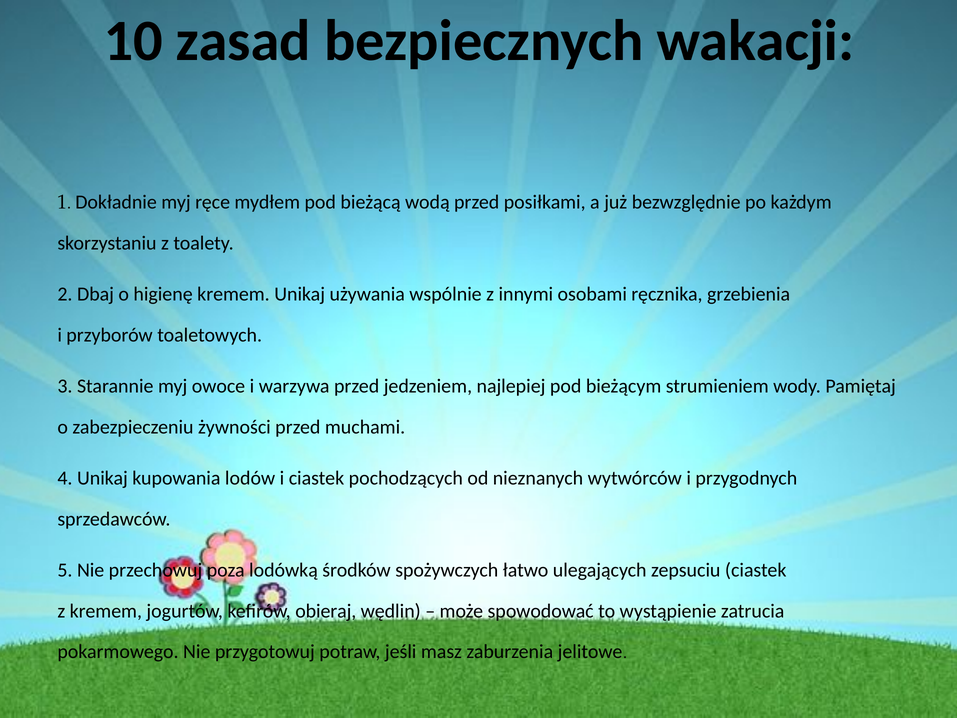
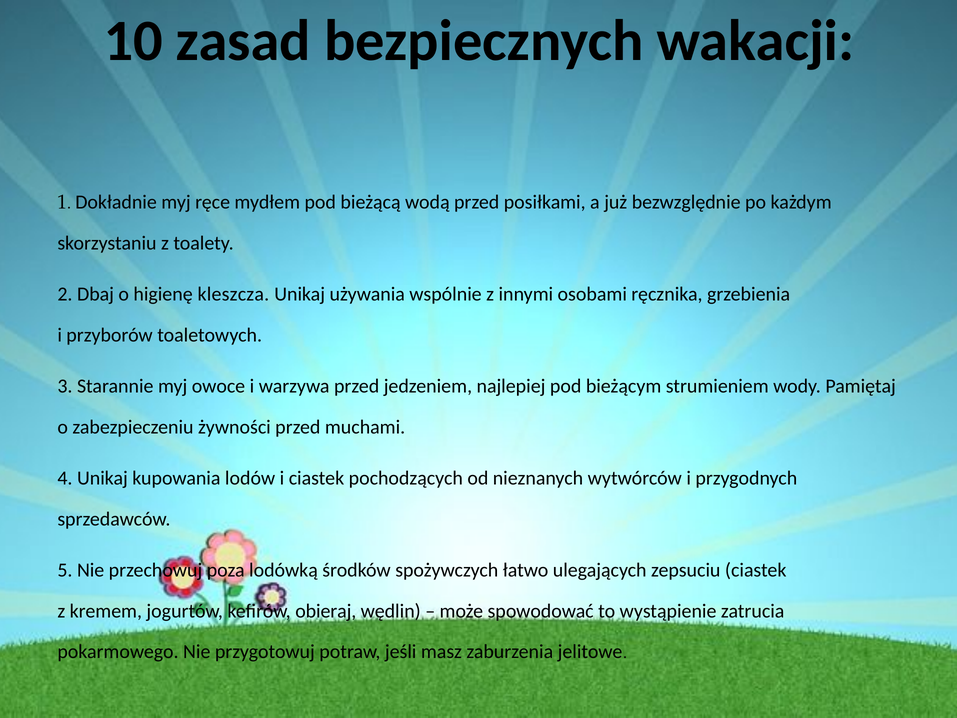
higienę kremem: kremem -> kleszcza
